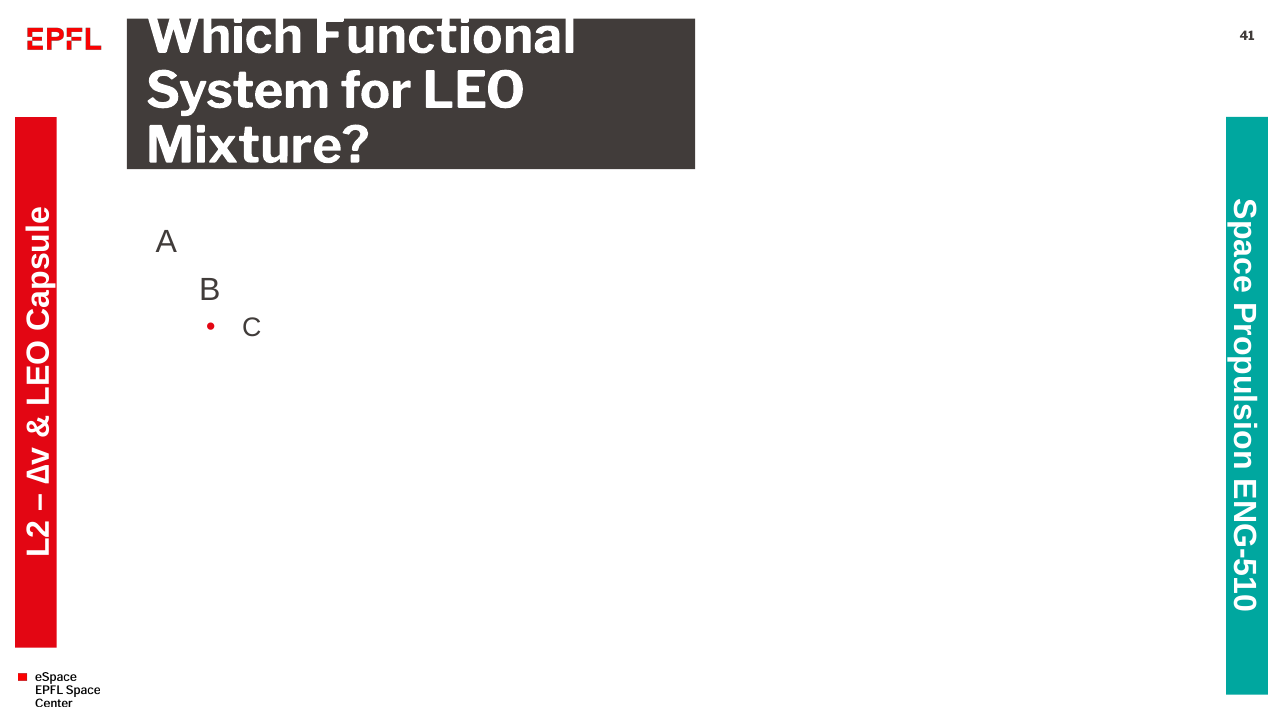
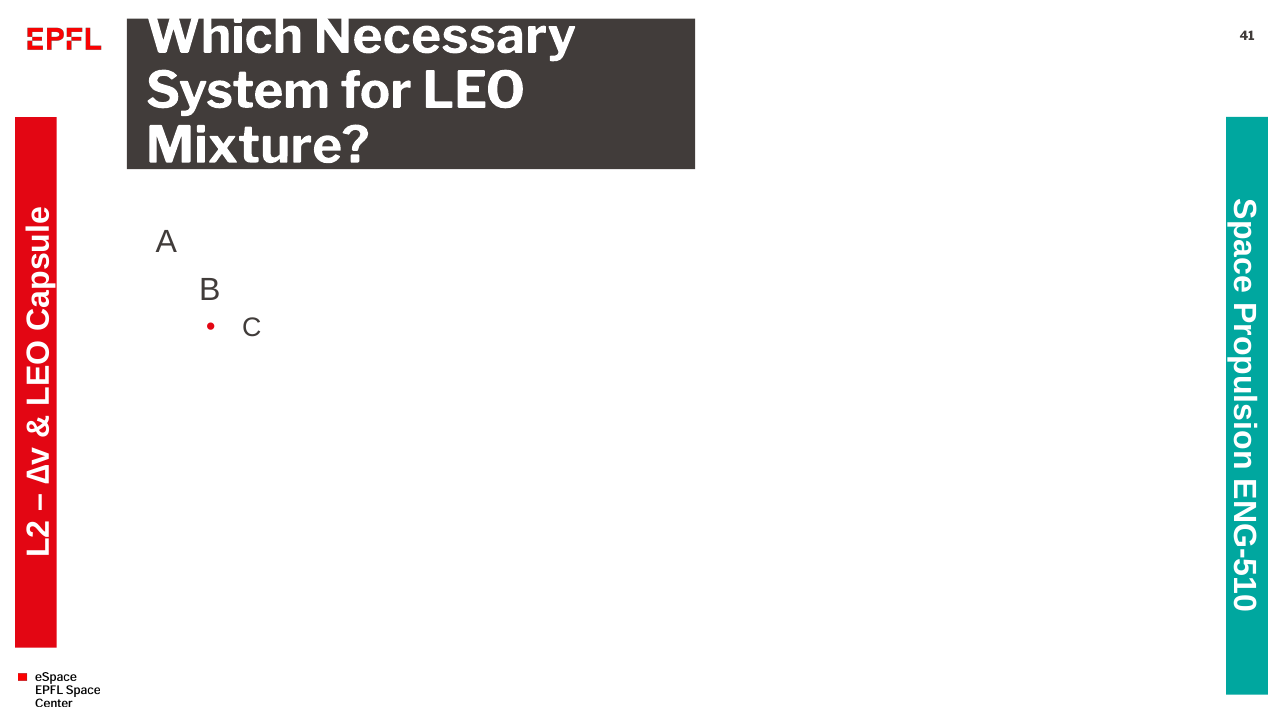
Functional: Functional -> Necessary
